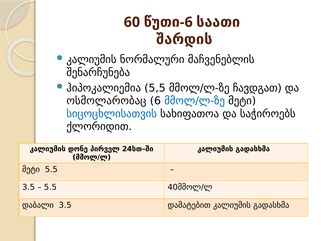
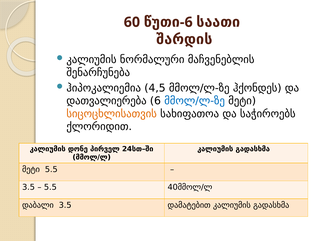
5,5: 5,5 -> 4,5
ჩავდგათ: ჩავდგათ -> ჰქონდეს
ოსმოლარობაც: ოსმოლარობაც -> დათვალიერება
სიცოცხლისათვის colour: blue -> orange
